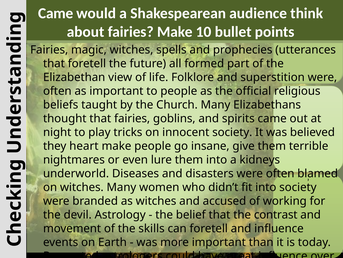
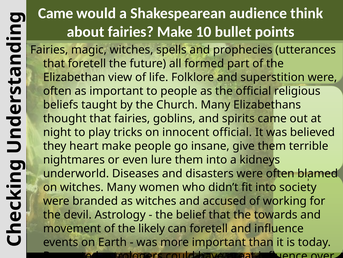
innocent society: society -> official
contrast: contrast -> towards
skills: skills -> likely
